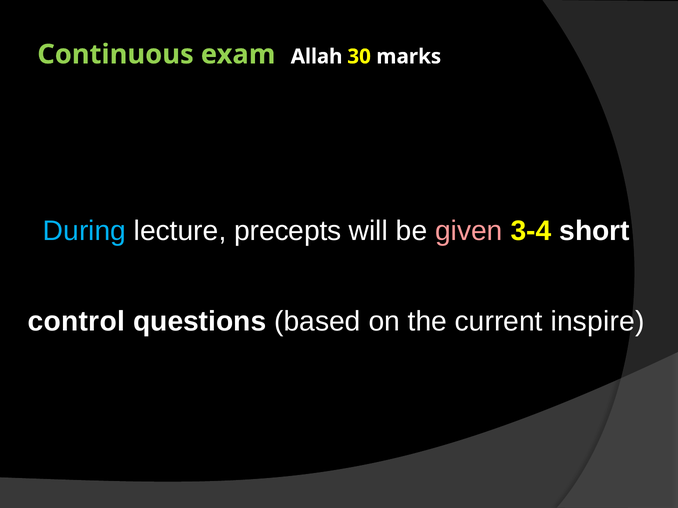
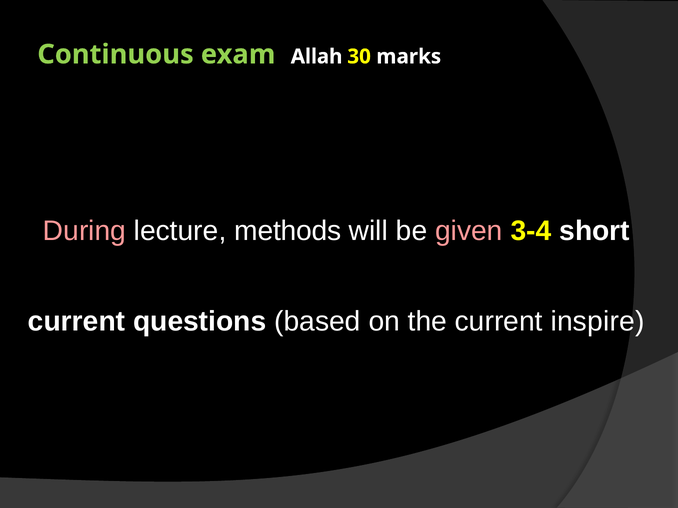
During colour: light blue -> pink
precepts: precepts -> methods
control at (76, 322): control -> current
